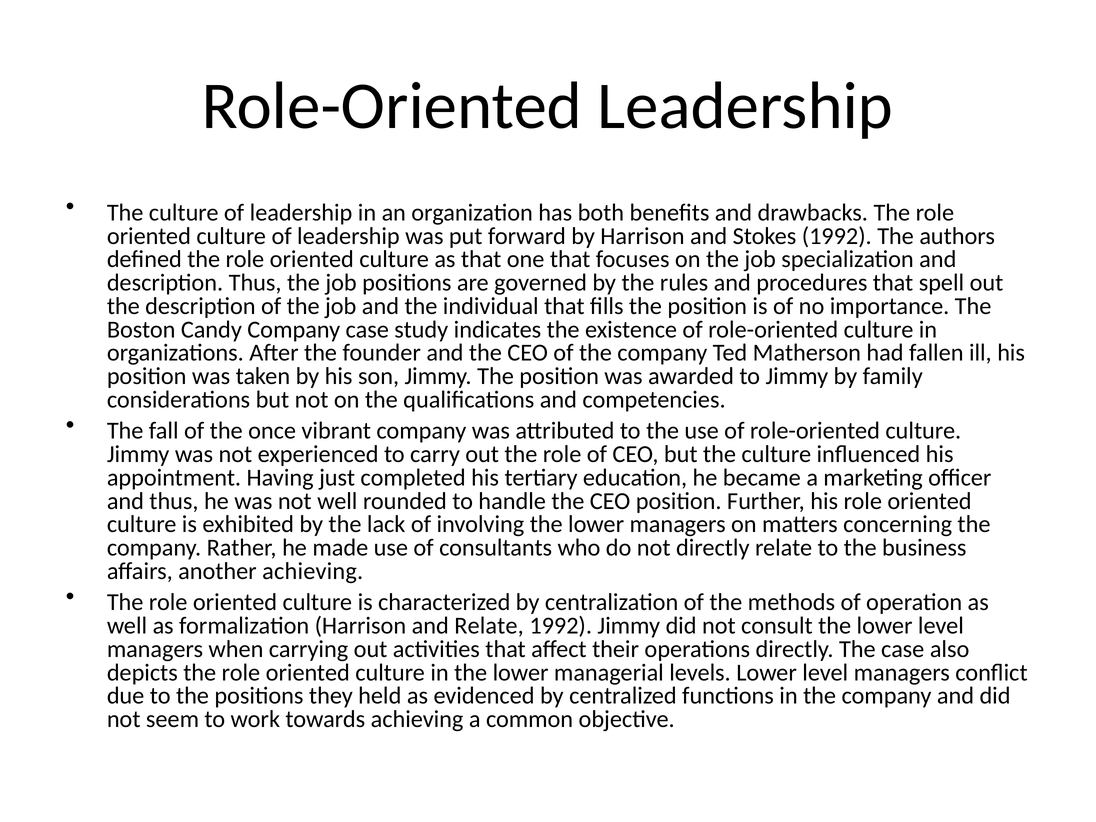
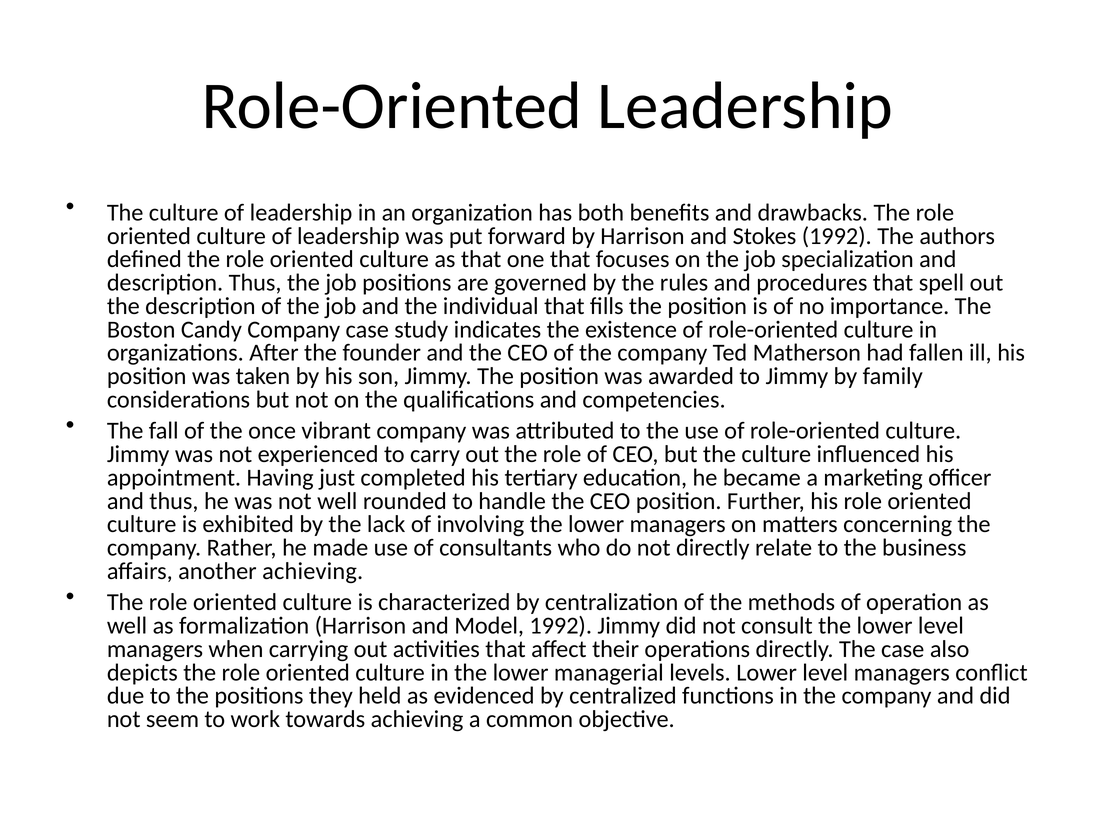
and Relate: Relate -> Model
